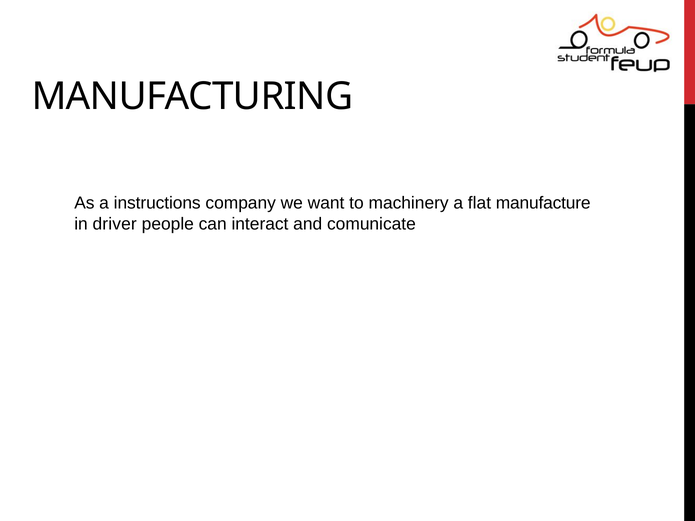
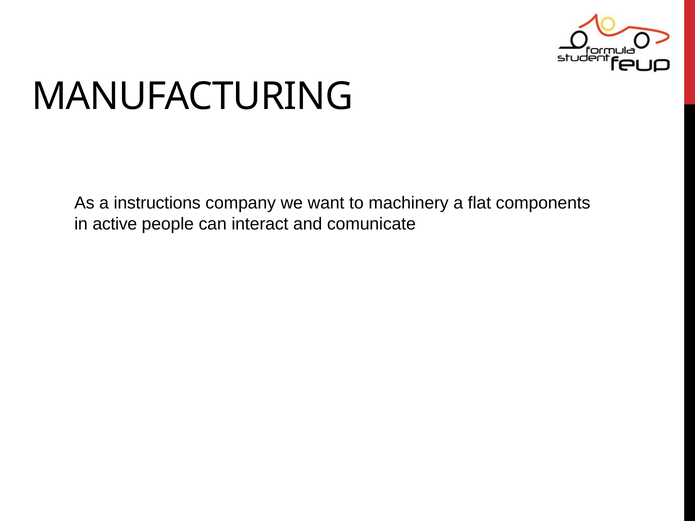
manufacture: manufacture -> components
driver: driver -> active
